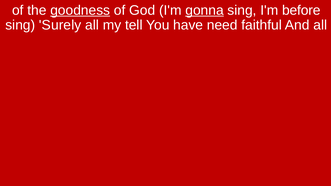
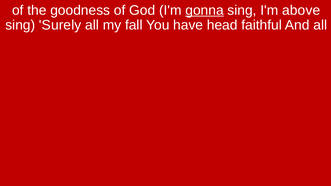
goodness underline: present -> none
before: before -> above
tell: tell -> fall
need: need -> head
